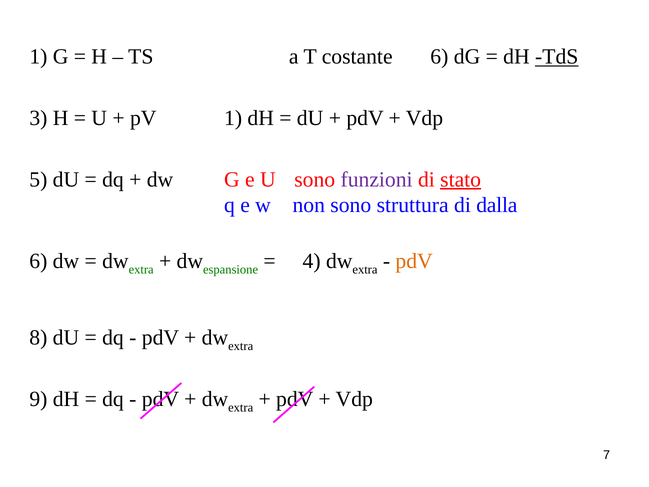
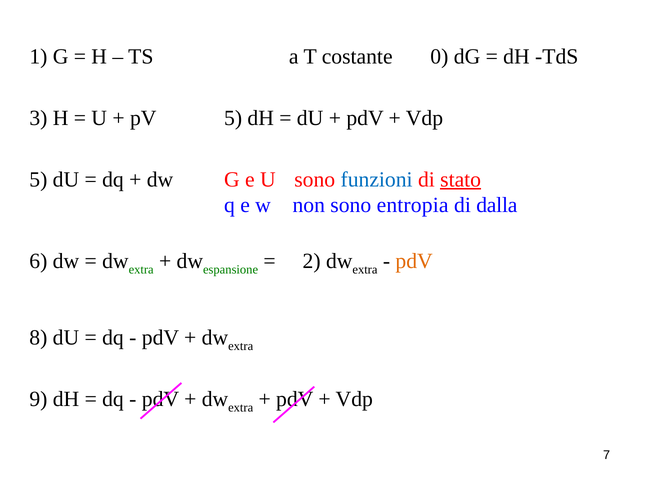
costante 6: 6 -> 0
TdS underline: present -> none
pV 1: 1 -> 5
funzioni colour: purple -> blue
struttura: struttura -> entropia
4: 4 -> 2
